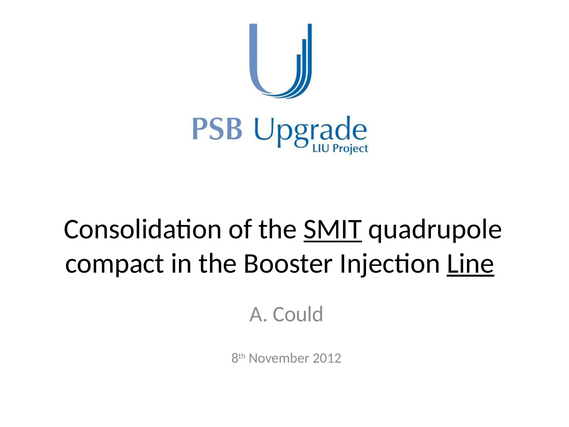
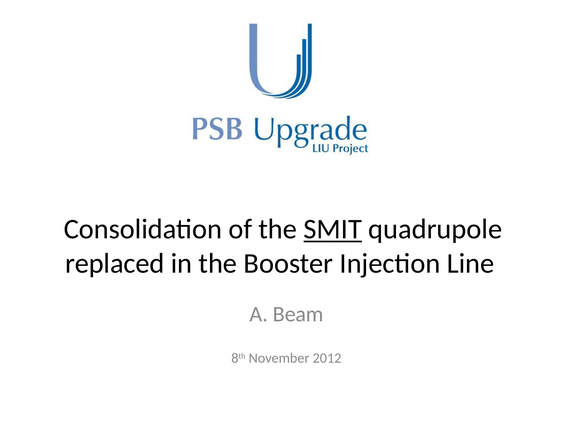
compact: compact -> replaced
Line underline: present -> none
Could: Could -> Beam
